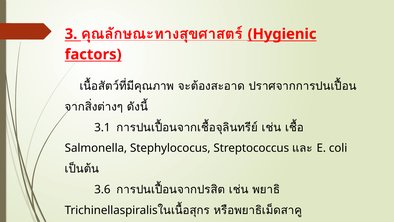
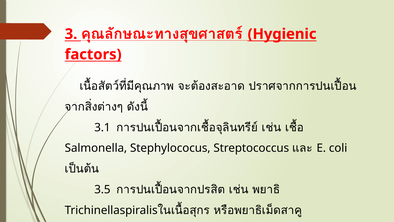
3.6: 3.6 -> 3.5
